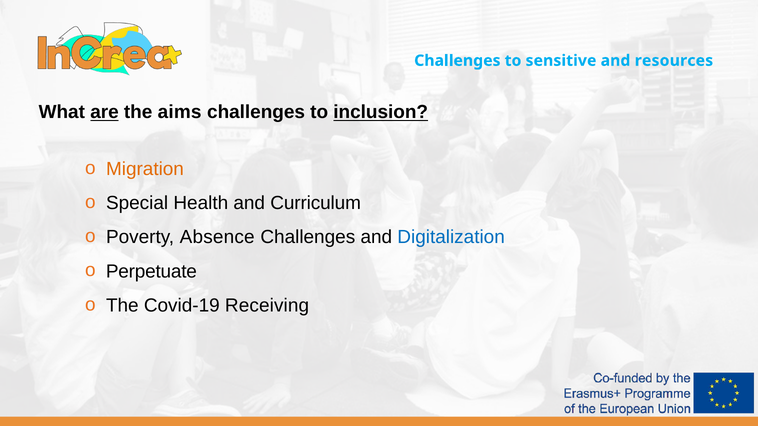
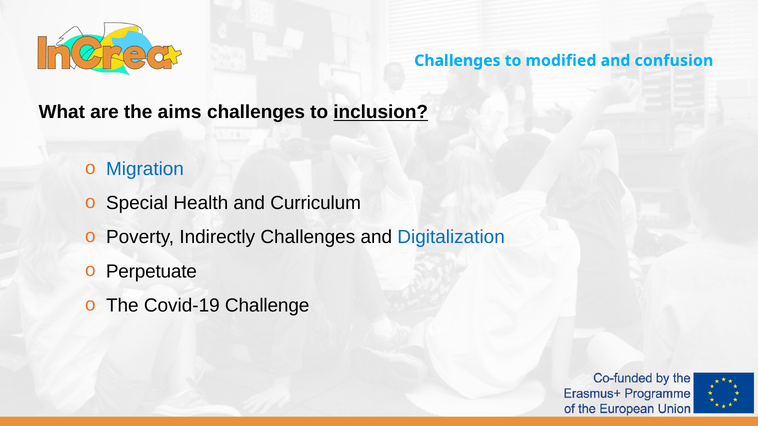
sensitive: sensitive -> modified
resources: resources -> confusion
are underline: present -> none
Migration colour: orange -> blue
Absence: Absence -> Indirectly
Receiving: Receiving -> Challenge
